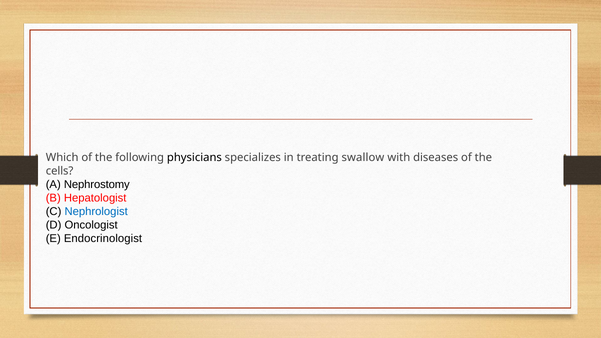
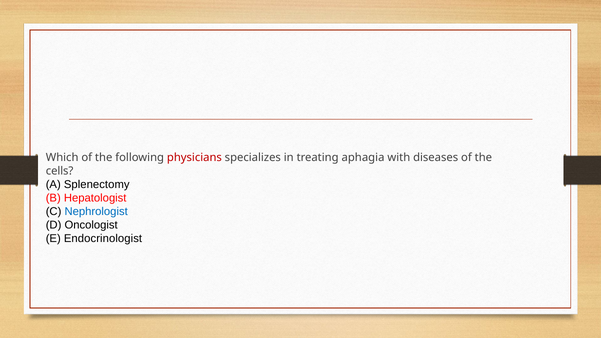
physicians colour: black -> red
swallow: swallow -> aphagia
Nephrostomy: Nephrostomy -> Splenectomy
